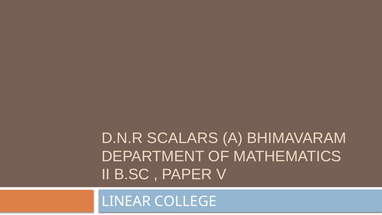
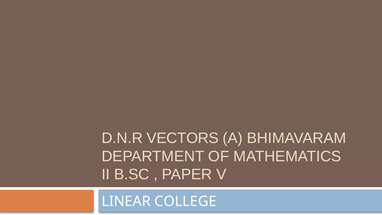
SCALARS: SCALARS -> VECTORS
